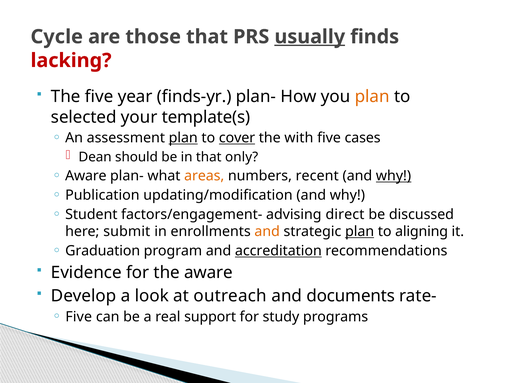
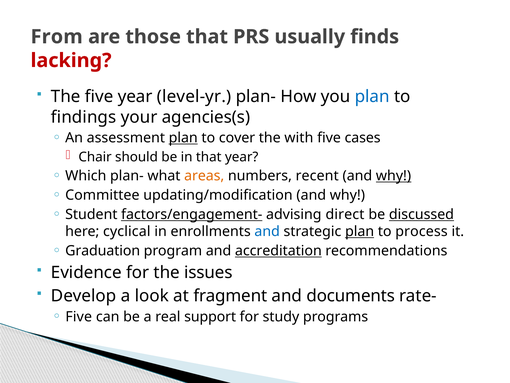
Cycle: Cycle -> From
usually underline: present -> none
finds-yr: finds-yr -> level-yr
plan at (372, 97) colour: orange -> blue
selected: selected -> findings
template(s: template(s -> agencies(s
cover underline: present -> none
Dean: Dean -> Chair
that only: only -> year
Aware at (86, 176): Aware -> Which
Publication: Publication -> Committee
factors/engagement- underline: none -> present
discussed underline: none -> present
submit: submit -> cyclical
and at (267, 231) colour: orange -> blue
aligning: aligning -> process
the aware: aware -> issues
outreach: outreach -> fragment
